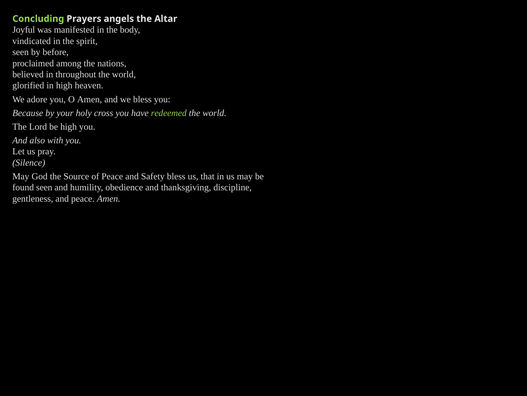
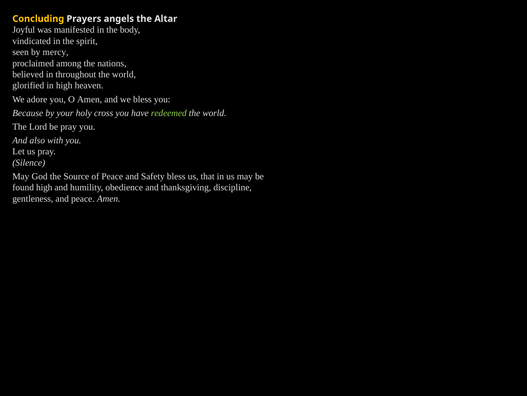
Concluding colour: light green -> yellow
before: before -> mercy
be high: high -> pray
found seen: seen -> high
